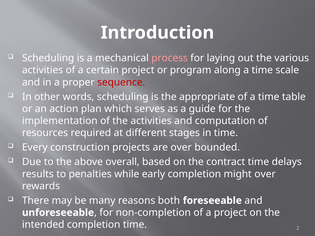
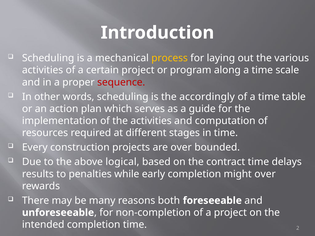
process colour: pink -> yellow
appropriate: appropriate -> accordingly
overall: overall -> logical
